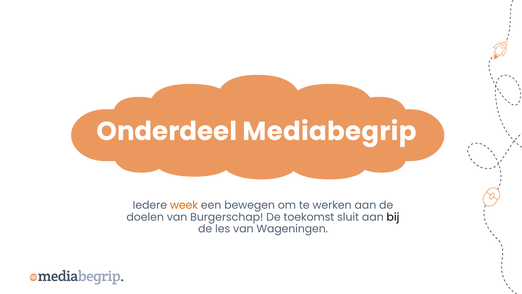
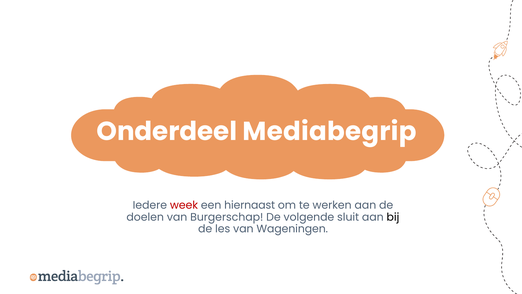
week colour: orange -> red
bewegen: bewegen -> hiernaast
toekomst: toekomst -> volgende
